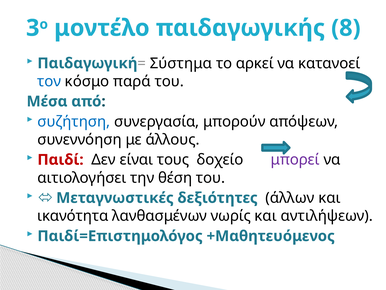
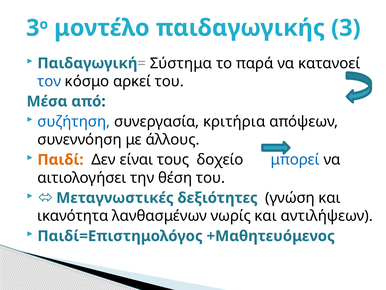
παιδαγωγικής 8: 8 -> 3
αρκεί: αρκεί -> παρά
παρά: παρά -> αρκεί
μπορούν: μπορούν -> κριτήρια
Παιδί colour: red -> orange
μπορεί colour: purple -> blue
άλλων: άλλων -> γνώση
